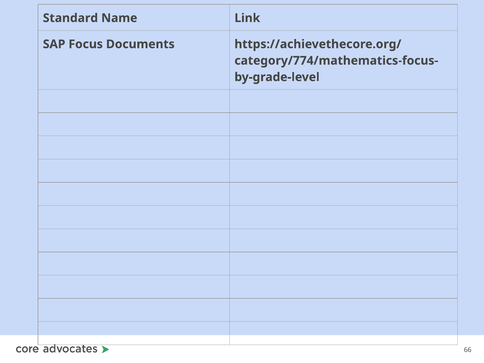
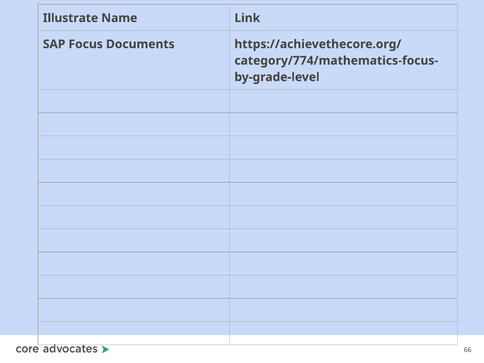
Standard: Standard -> Illustrate
